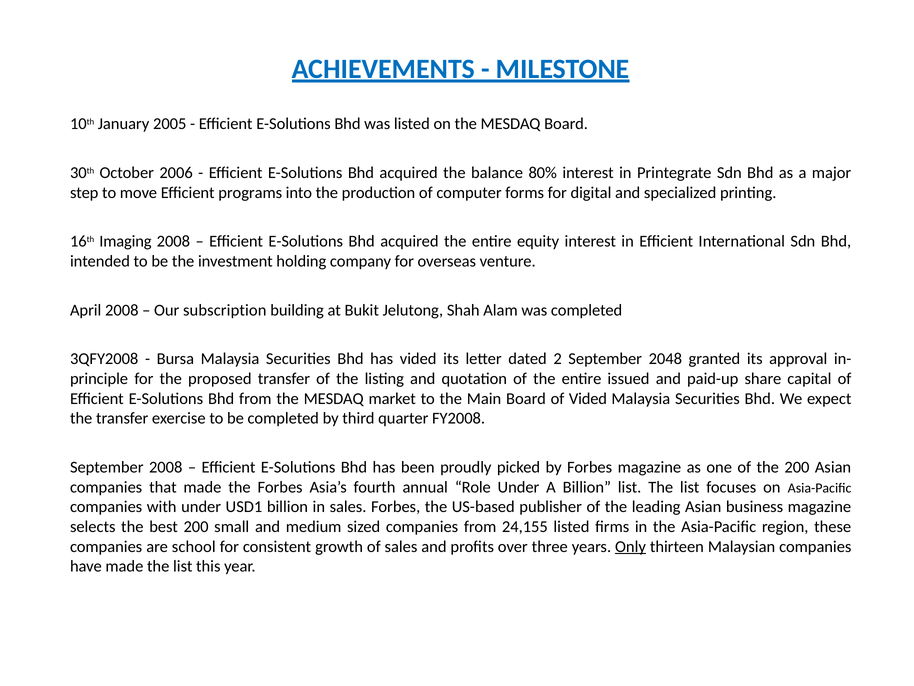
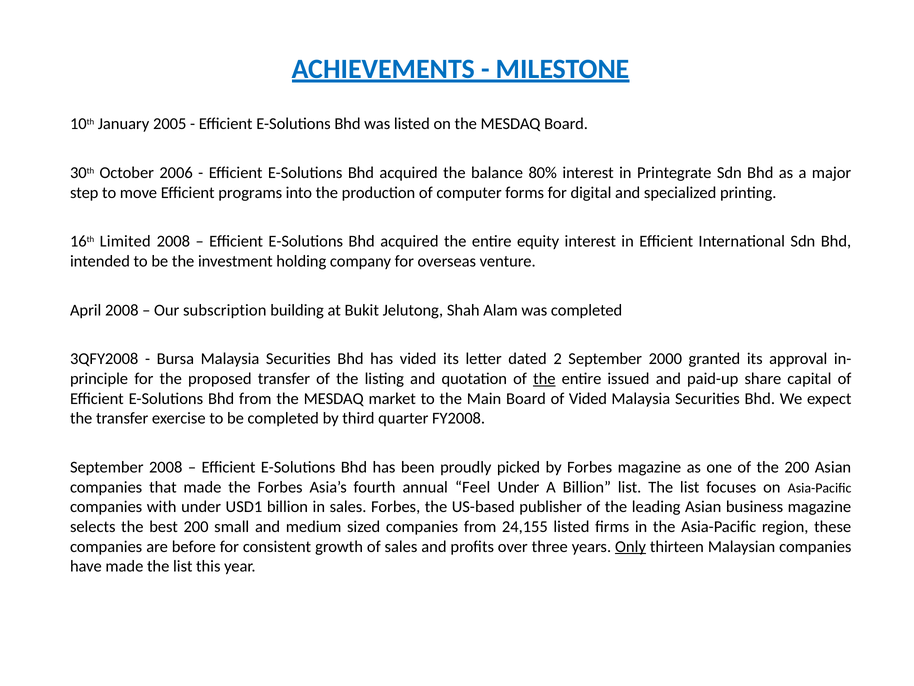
Imaging: Imaging -> Limited
2048: 2048 -> 2000
the at (544, 378) underline: none -> present
Role: Role -> Feel
school: school -> before
